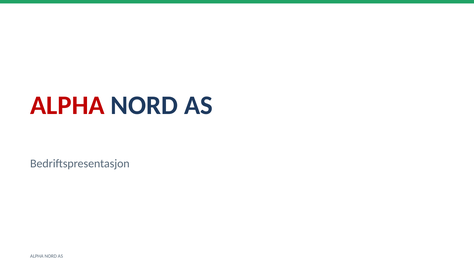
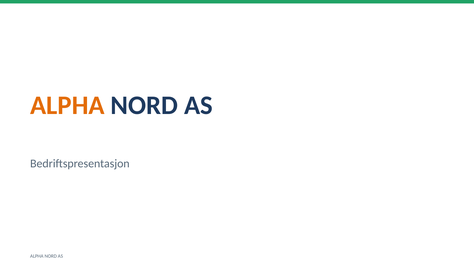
ALPHA at (67, 105) colour: red -> orange
